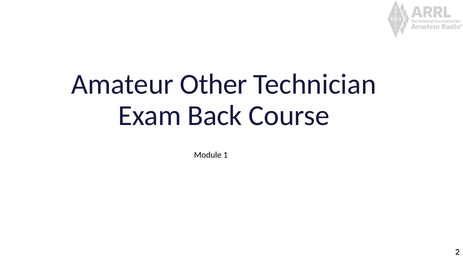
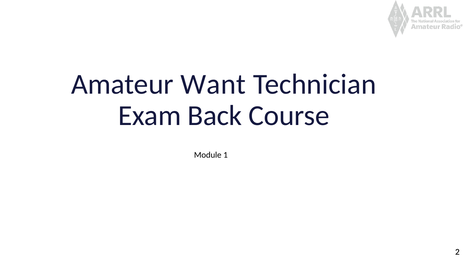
Other: Other -> Want
